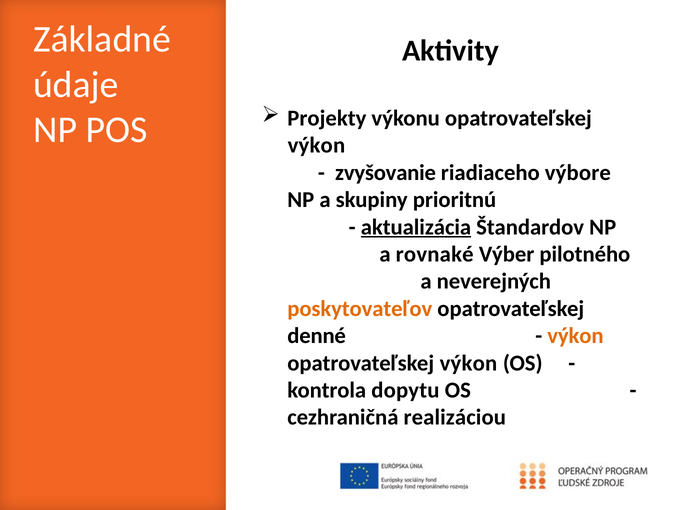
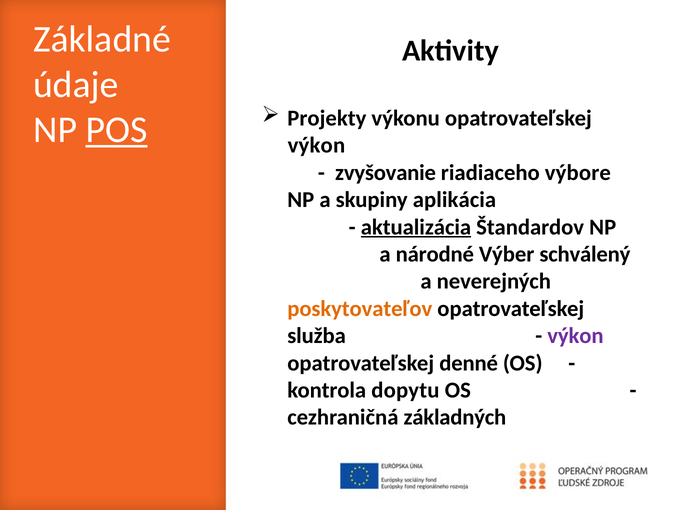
POS underline: none -> present
prioritnú: prioritnú -> aplikácia
rovnaké: rovnaké -> národné
pilotného: pilotného -> schválený
denné: denné -> služba
výkon at (575, 336) colour: orange -> purple
výkon at (468, 363): výkon -> denné
realizáciou: realizáciou -> základných
